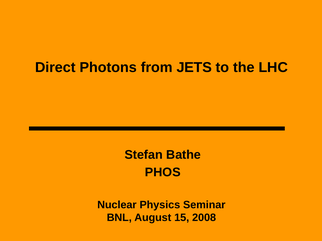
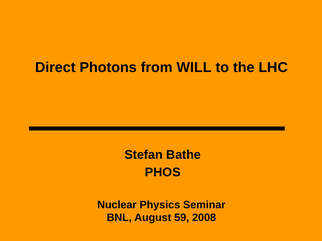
JETS: JETS -> WILL
15: 15 -> 59
